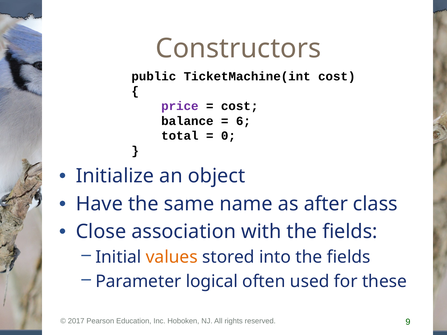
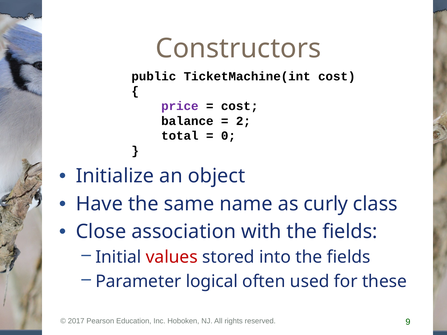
6: 6 -> 2
after: after -> curly
values colour: orange -> red
